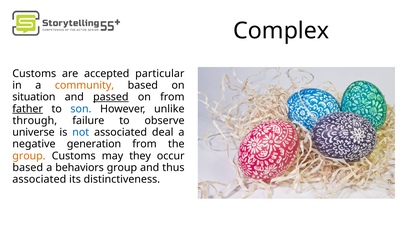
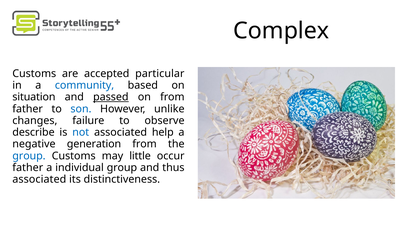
community colour: orange -> blue
father at (28, 109) underline: present -> none
through: through -> changes
universe: universe -> describe
deal: deal -> help
group at (29, 156) colour: orange -> blue
they: they -> little
based at (28, 168): based -> father
behaviors: behaviors -> individual
